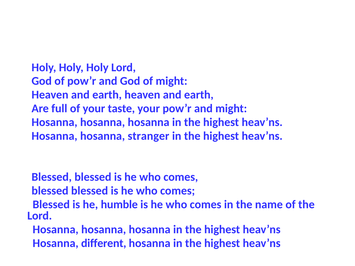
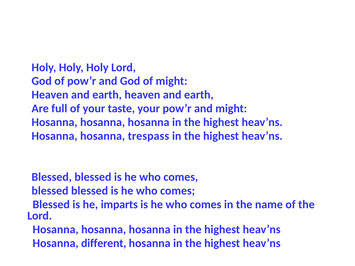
stranger: stranger -> trespass
humble: humble -> imparts
